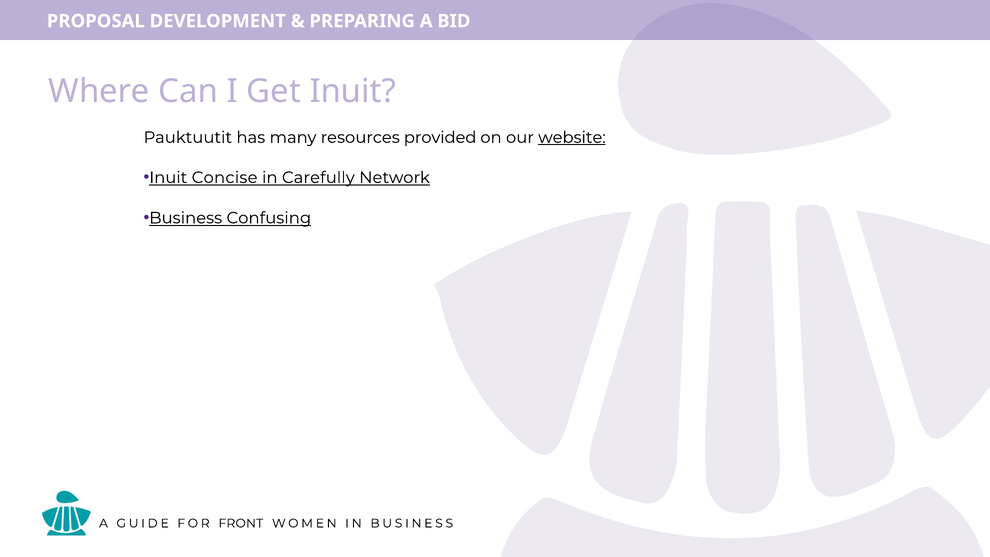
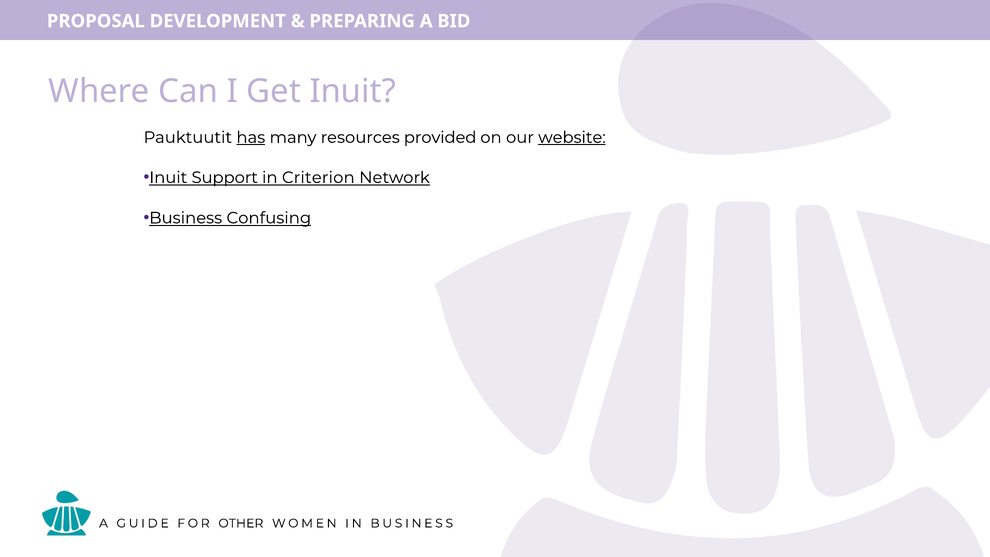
has underline: none -> present
Concise: Concise -> Support
Carefully: Carefully -> Criterion
FRONT: FRONT -> OTHER
